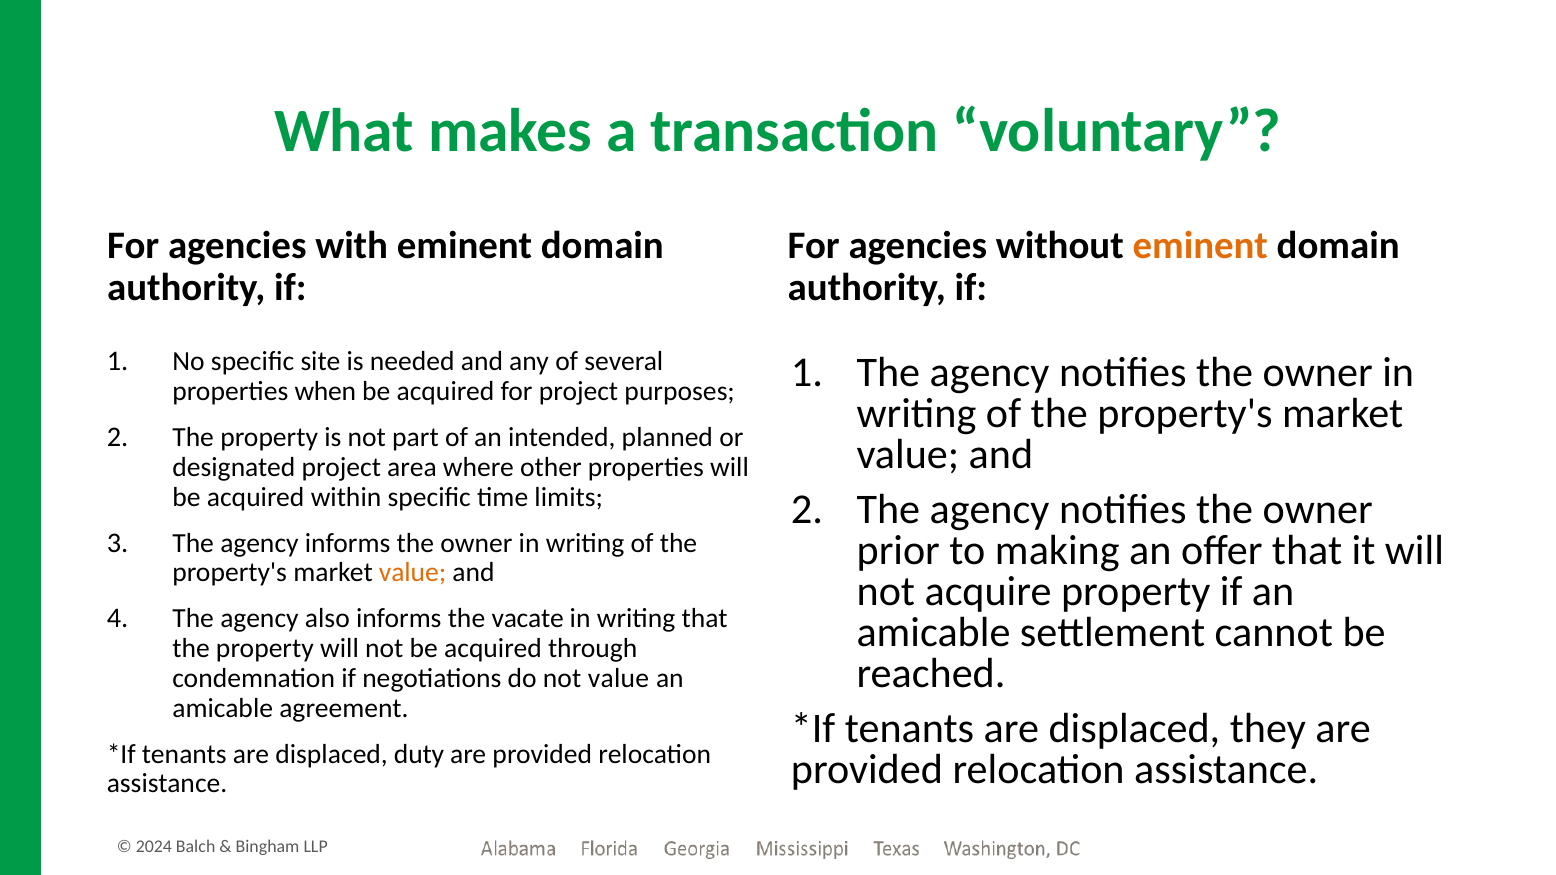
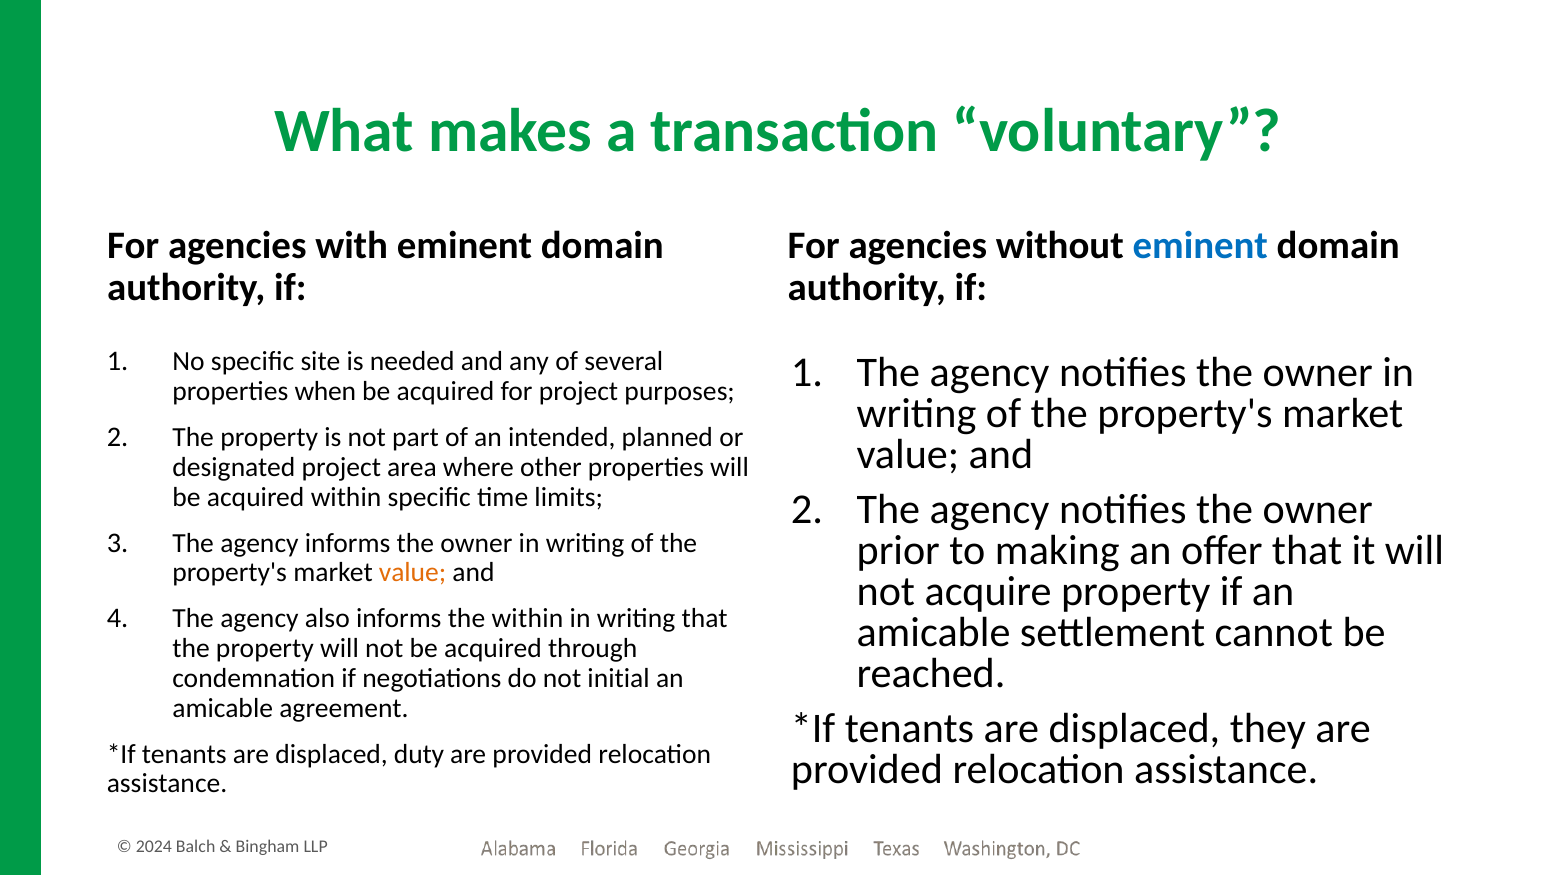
eminent at (1200, 246) colour: orange -> blue
the vacate: vacate -> within
not value: value -> initial
